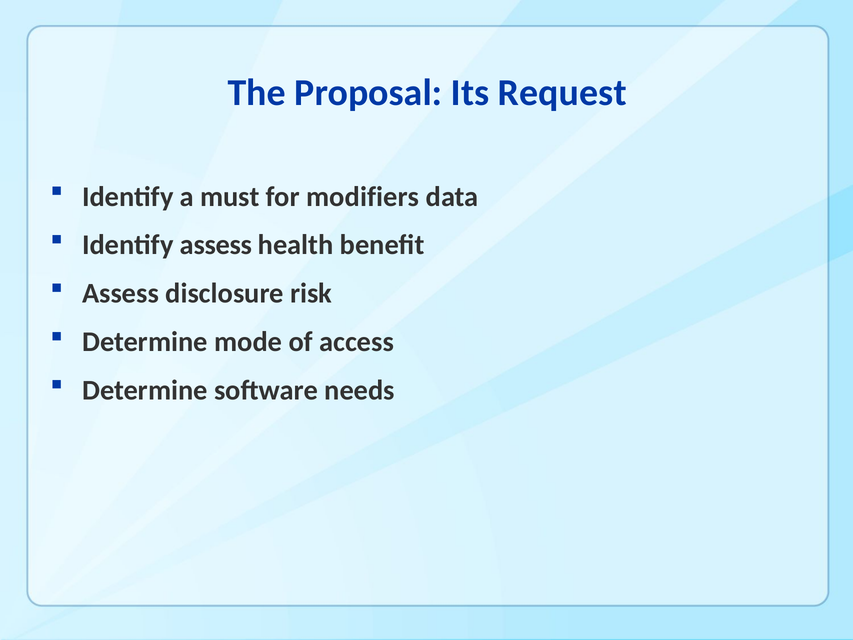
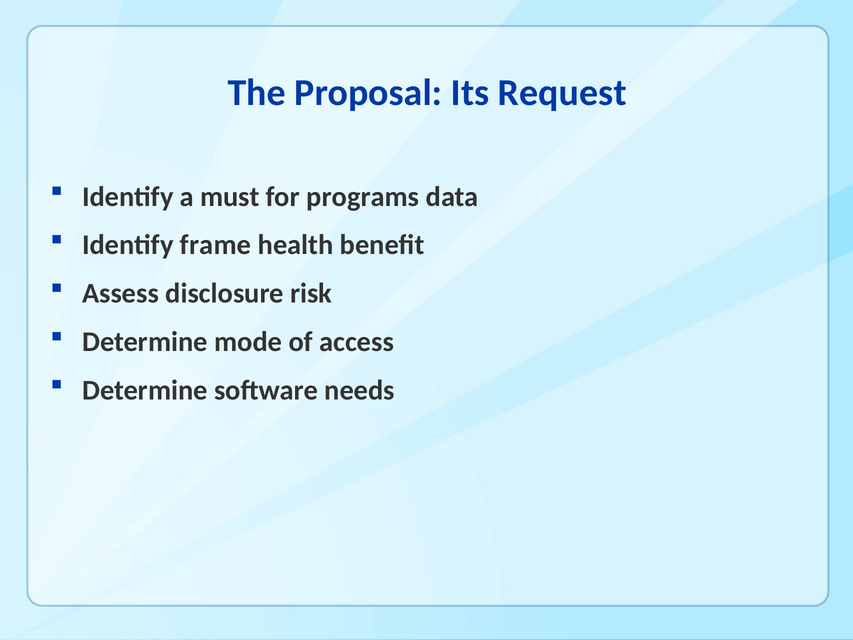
modifiers: modifiers -> programs
Identify assess: assess -> frame
